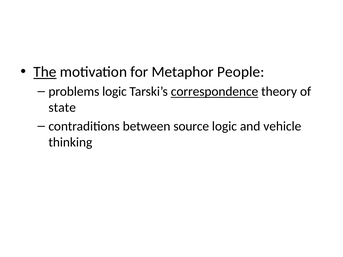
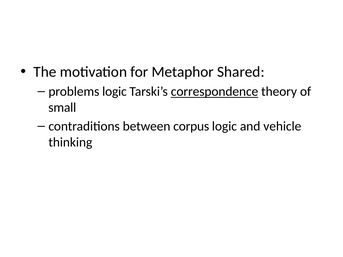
The underline: present -> none
People: People -> Shared
state: state -> small
source: source -> corpus
